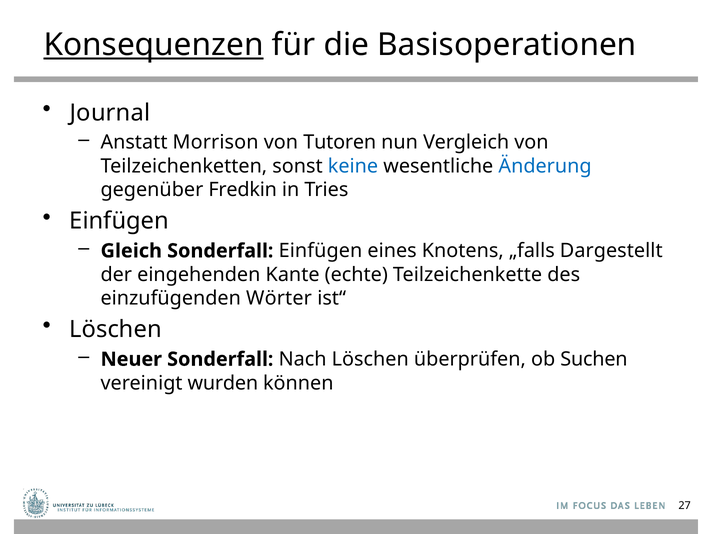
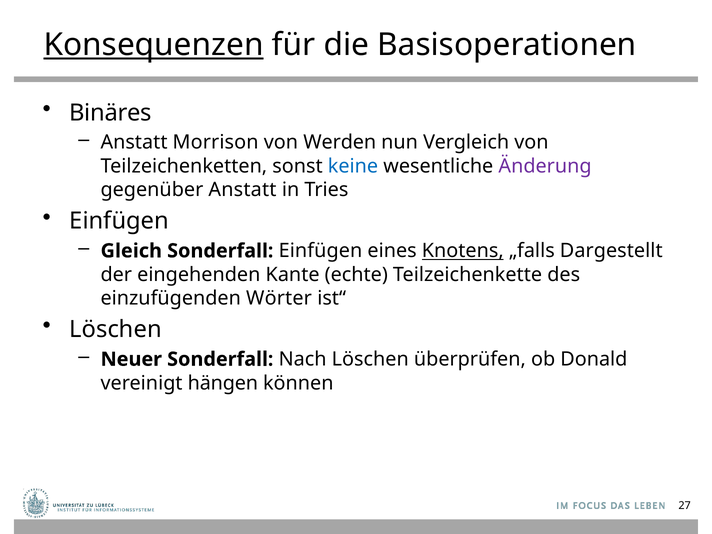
Journal: Journal -> Binäres
Tutoren: Tutoren -> Werden
Änderung colour: blue -> purple
gegenüber Fredkin: Fredkin -> Anstatt
Knotens underline: none -> present
Suchen: Suchen -> Donald
wurden: wurden -> hängen
